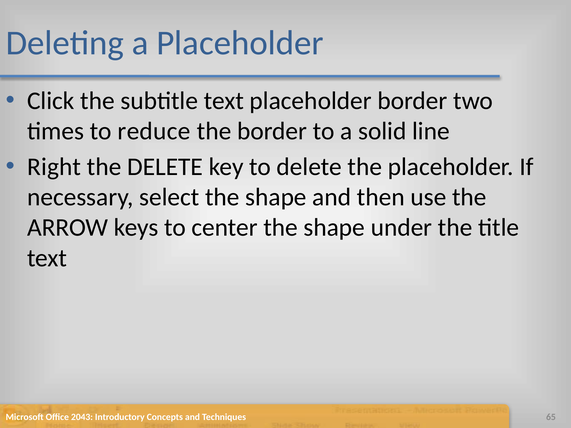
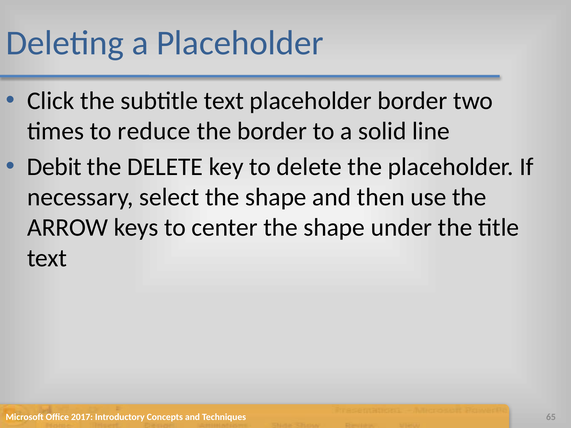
Right: Right -> Debit
2043: 2043 -> 2017
